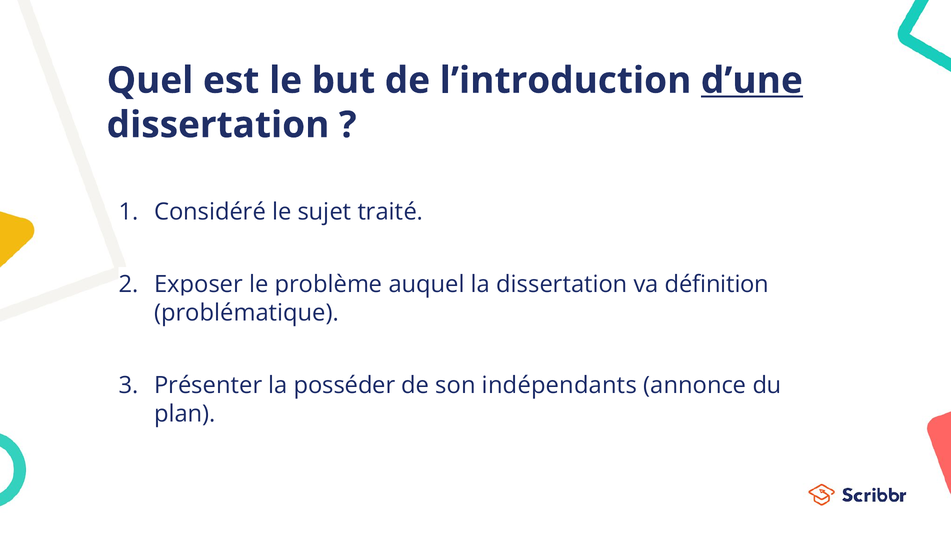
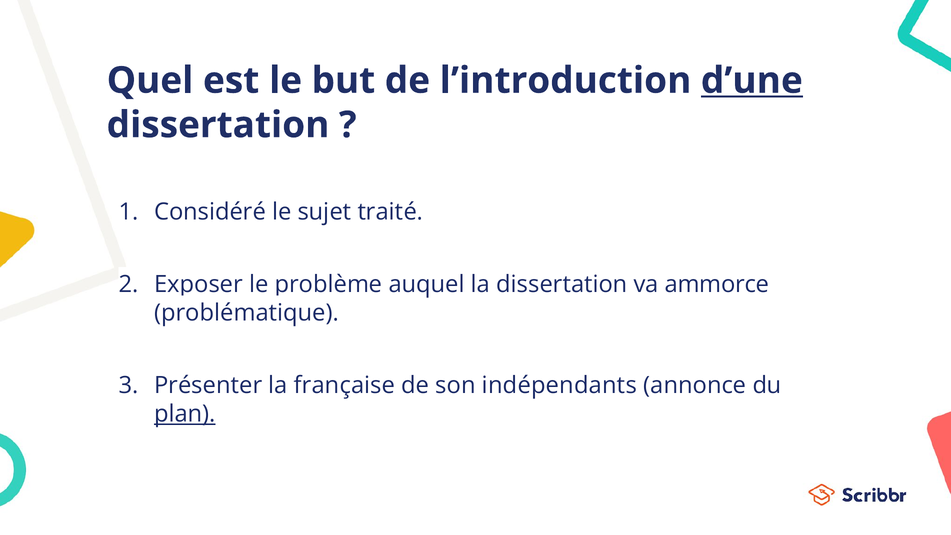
définition: définition -> ammorce
posséder: posséder -> française
plan underline: none -> present
